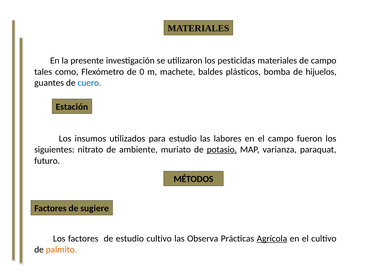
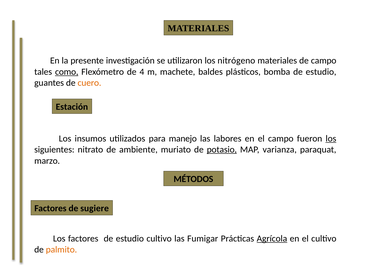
pesticidas: pesticidas -> nitrógeno
como underline: none -> present
0: 0 -> 4
bomba de hijuelos: hijuelos -> estudio
cuero colour: blue -> orange
para estudio: estudio -> manejo
los at (331, 139) underline: none -> present
futuro: futuro -> marzo
Observa: Observa -> Fumigar
